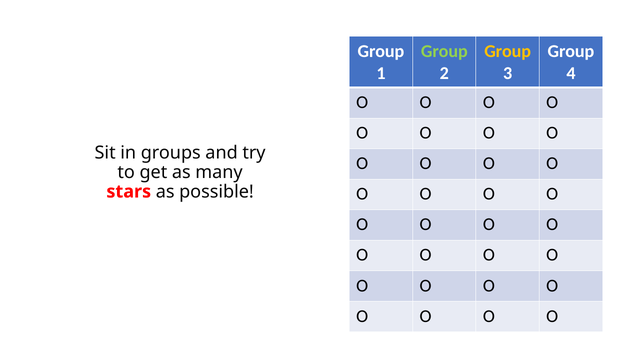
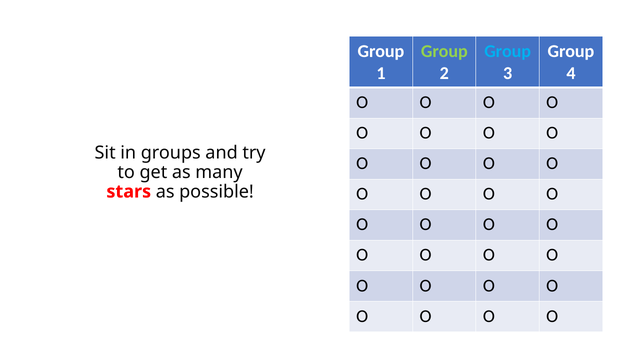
Group at (508, 51) colour: yellow -> light blue
